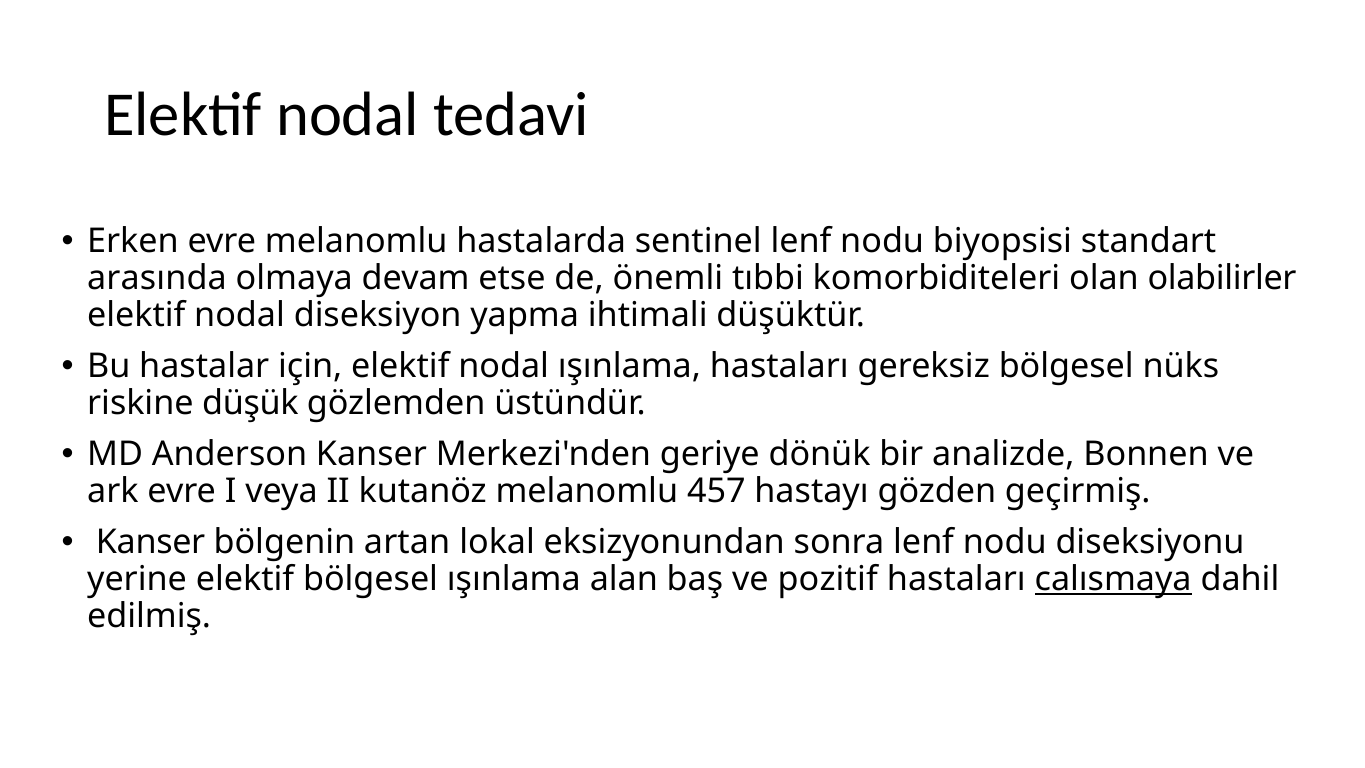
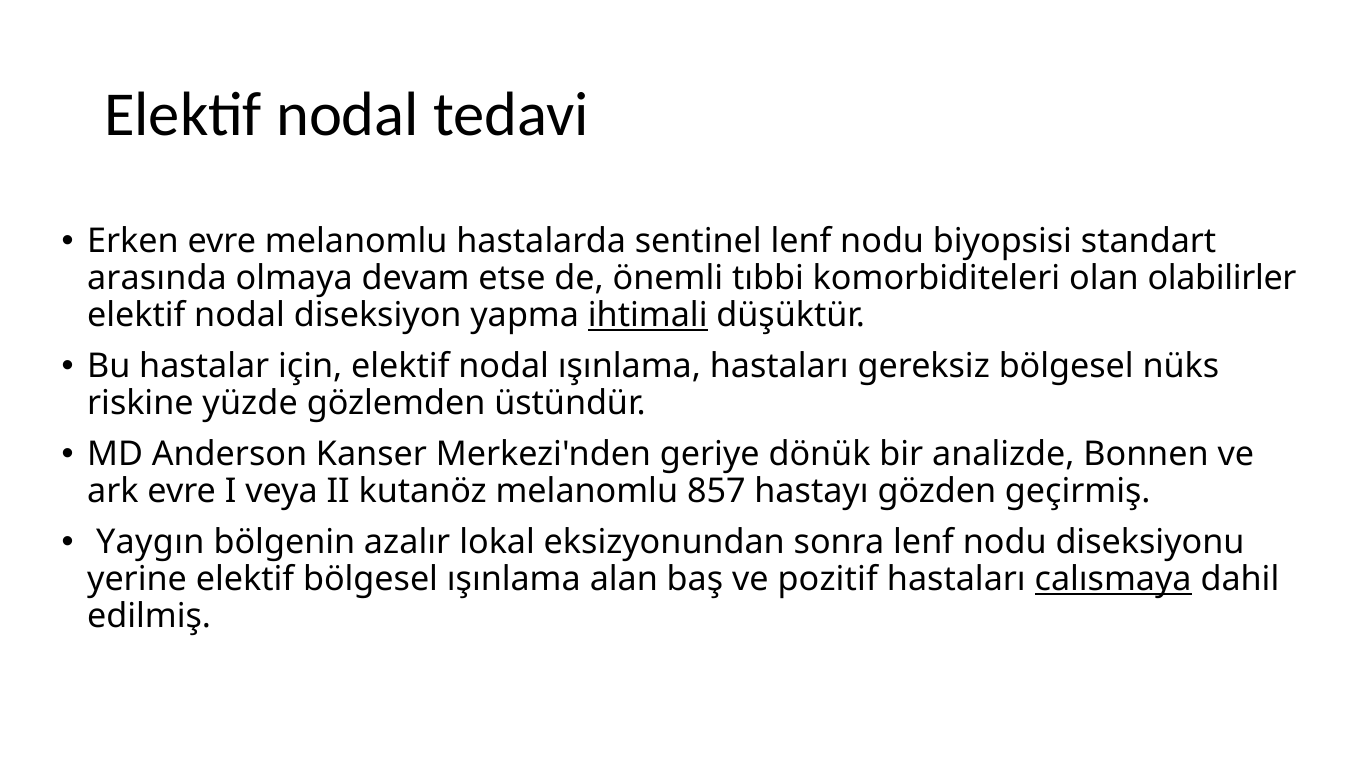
ihtimali underline: none -> present
düşük: düşük -> yüzde
457: 457 -> 857
Kanser at (151, 542): Kanser -> Yaygın
artan: artan -> azalır
